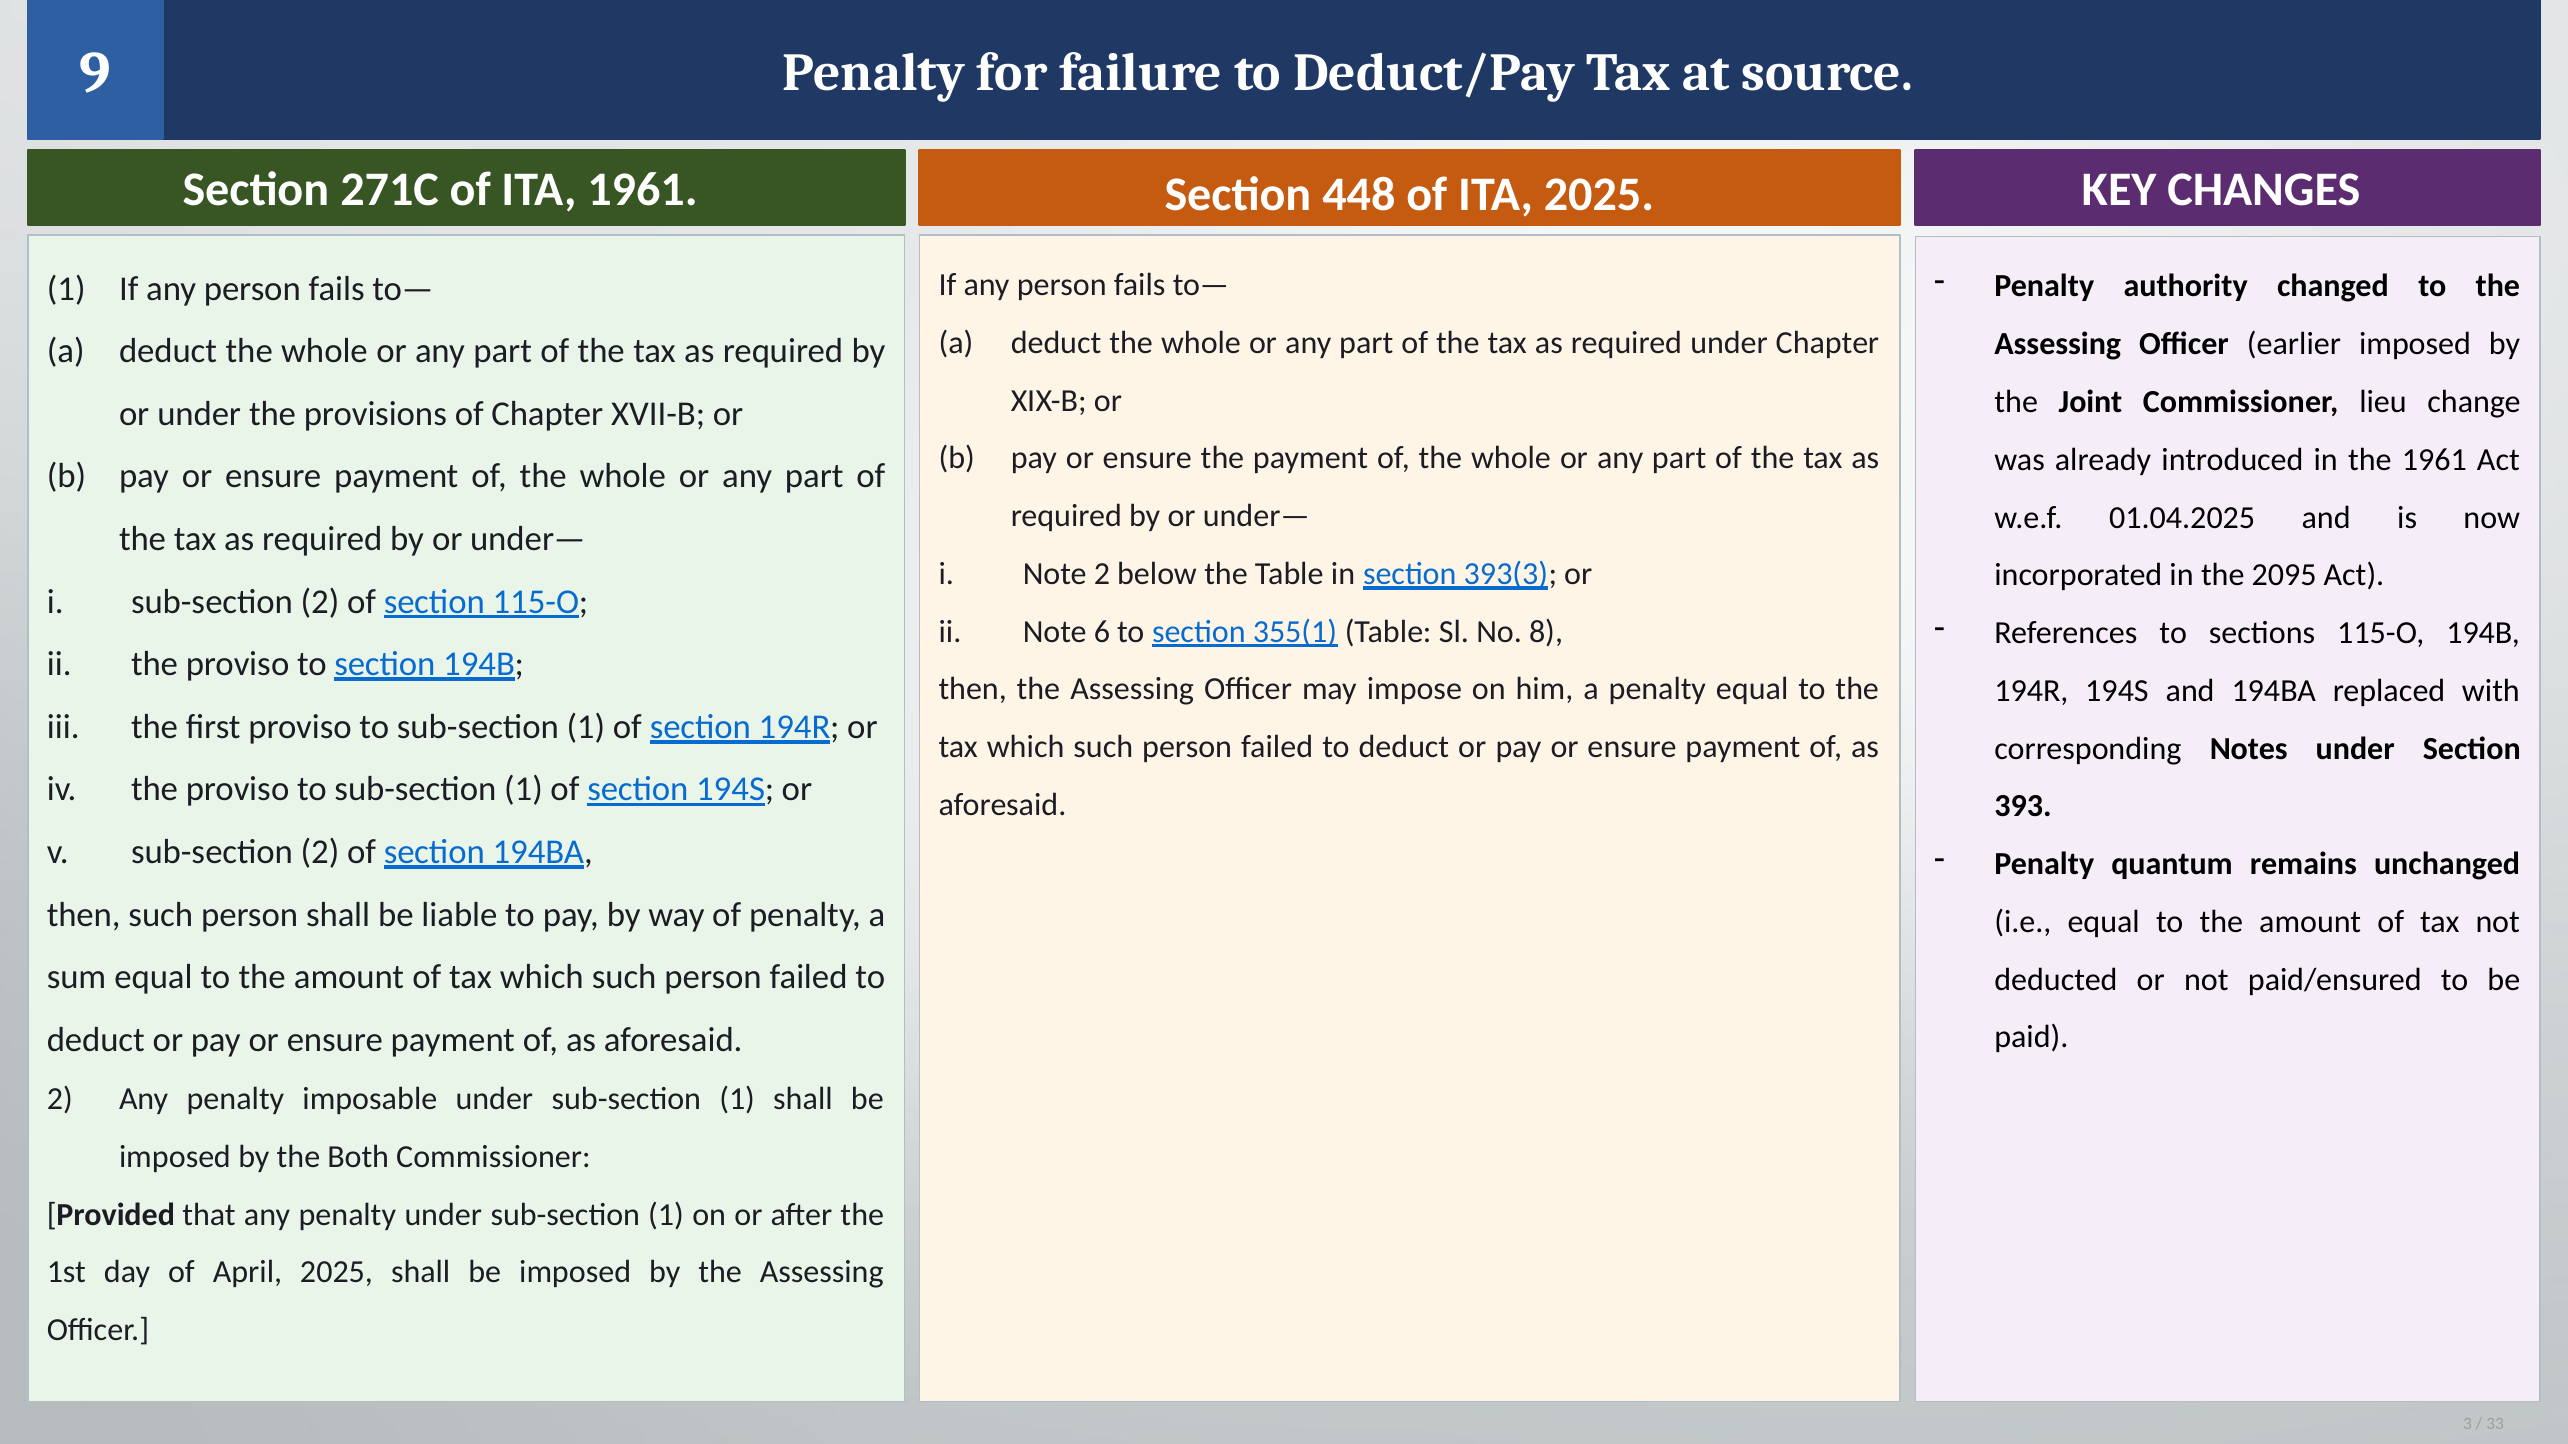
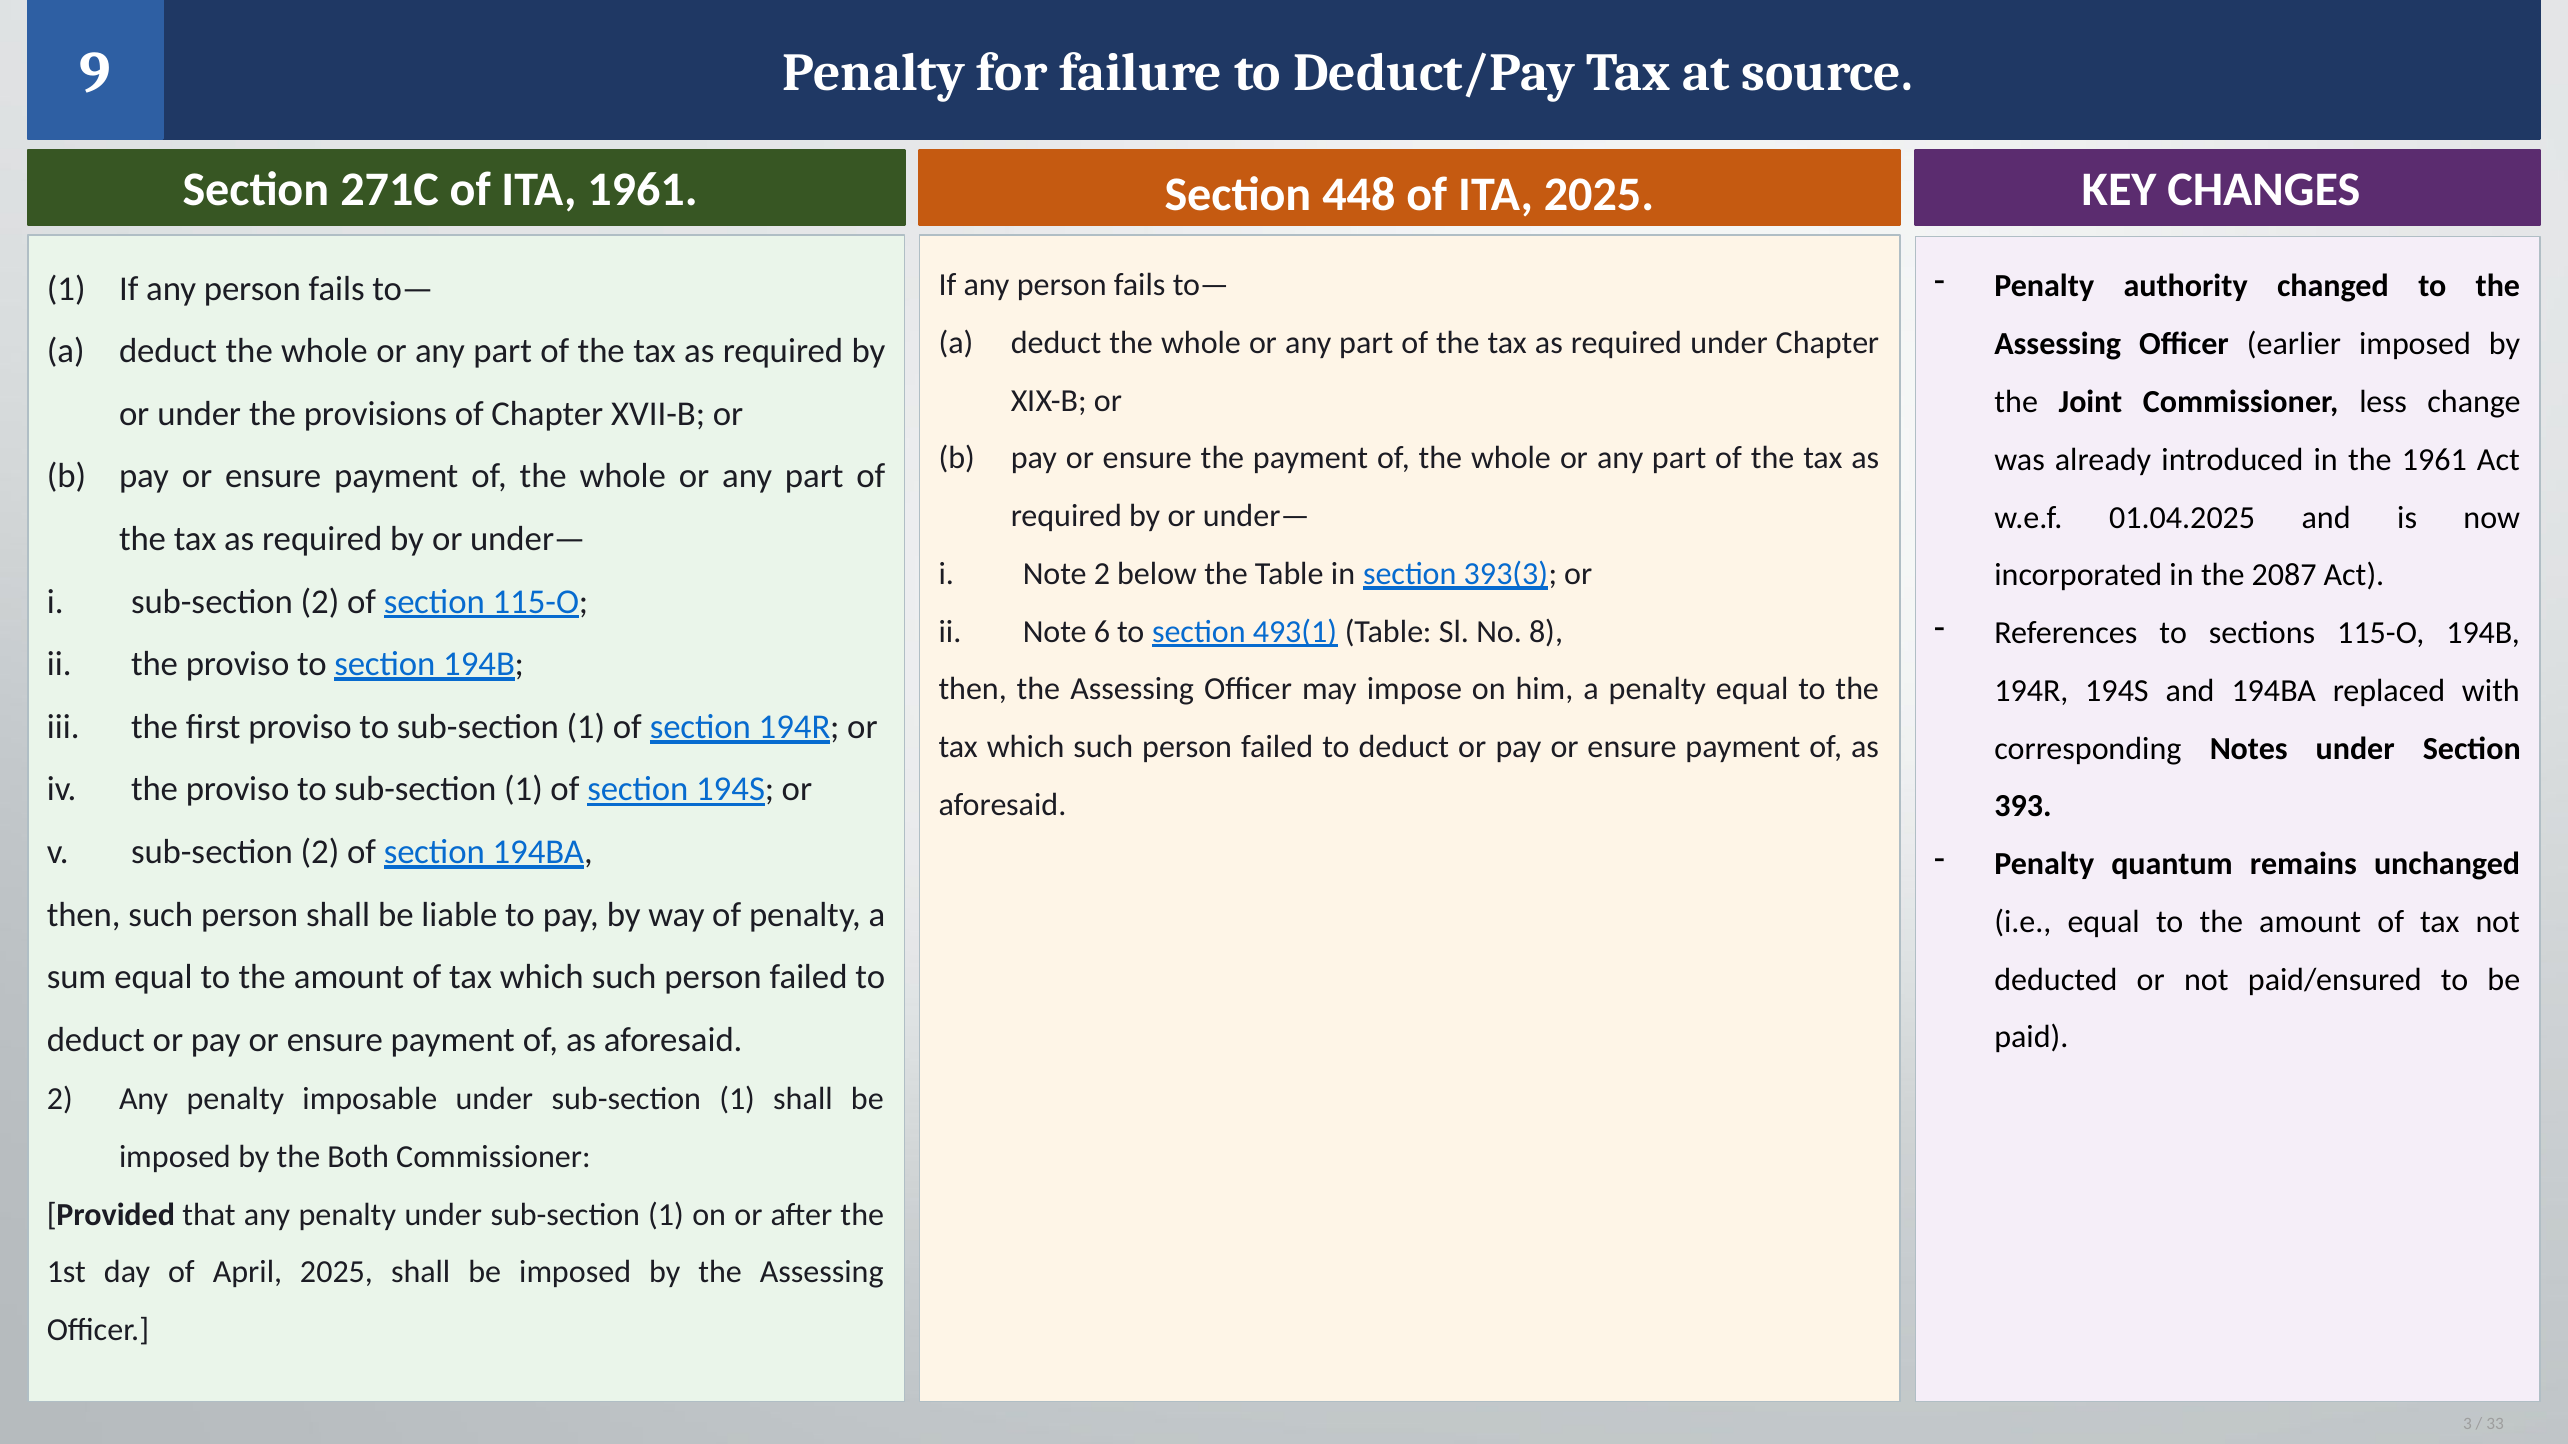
lieu: lieu -> less
2095: 2095 -> 2087
355(1: 355(1 -> 493(1
